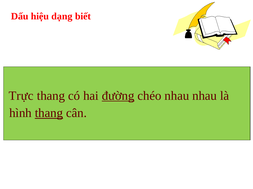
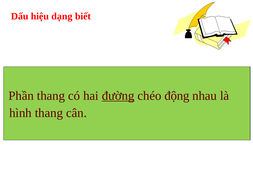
Trực: Trực -> Phần
chéo nhau: nhau -> động
thang at (49, 113) underline: present -> none
